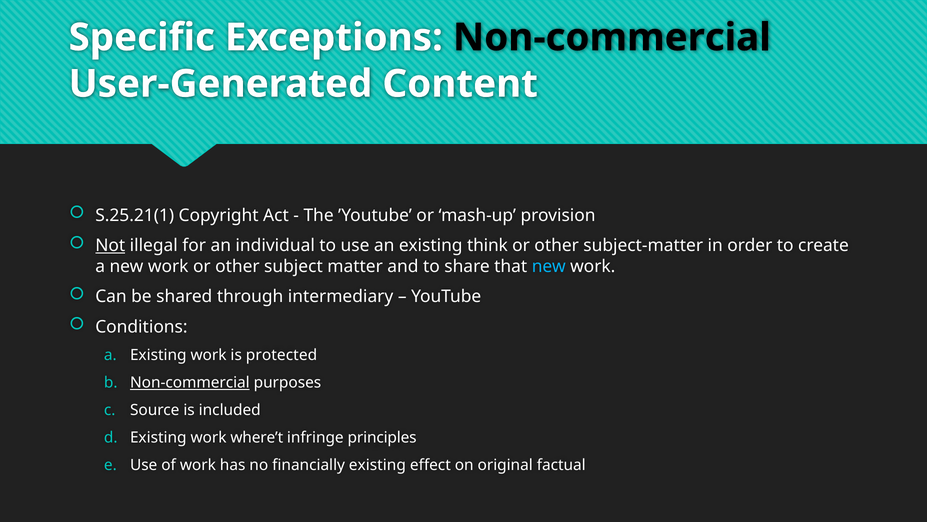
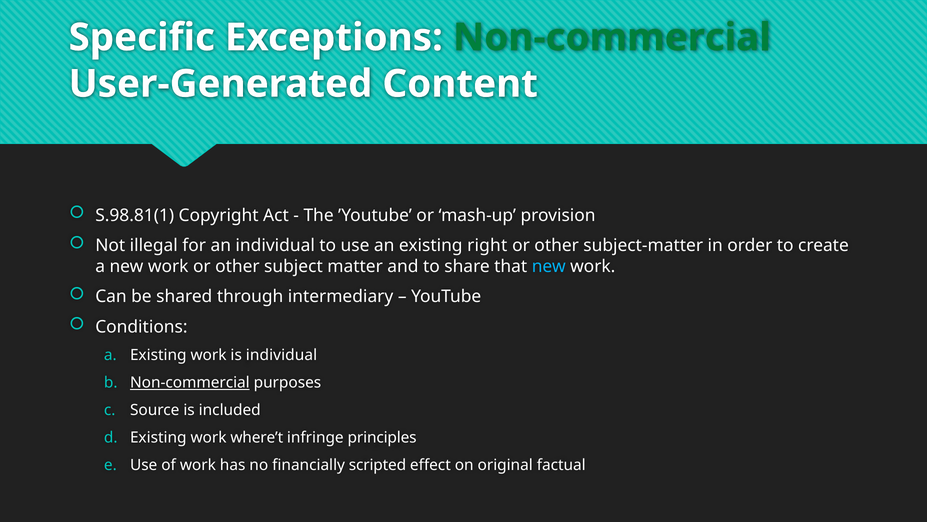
Non-commercial at (612, 37) colour: black -> green
S.25.21(1: S.25.21(1 -> S.98.81(1
Not underline: present -> none
think: think -> right
is protected: protected -> individual
financially existing: existing -> scripted
